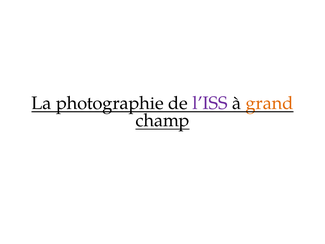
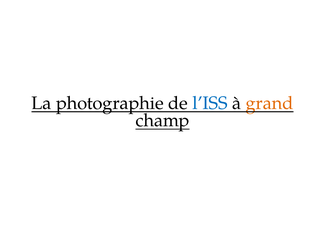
l’ISS colour: purple -> blue
